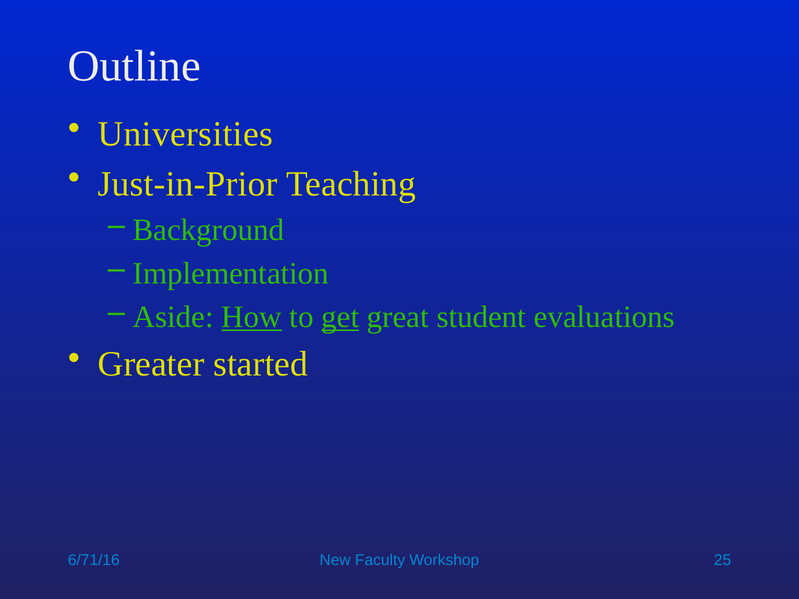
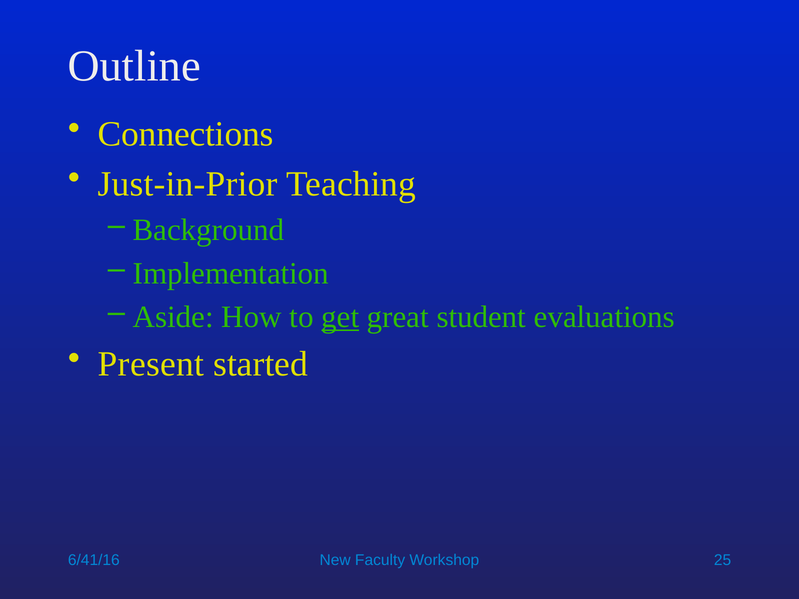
Universities: Universities -> Connections
How underline: present -> none
Greater: Greater -> Present
6/71/16: 6/71/16 -> 6/41/16
